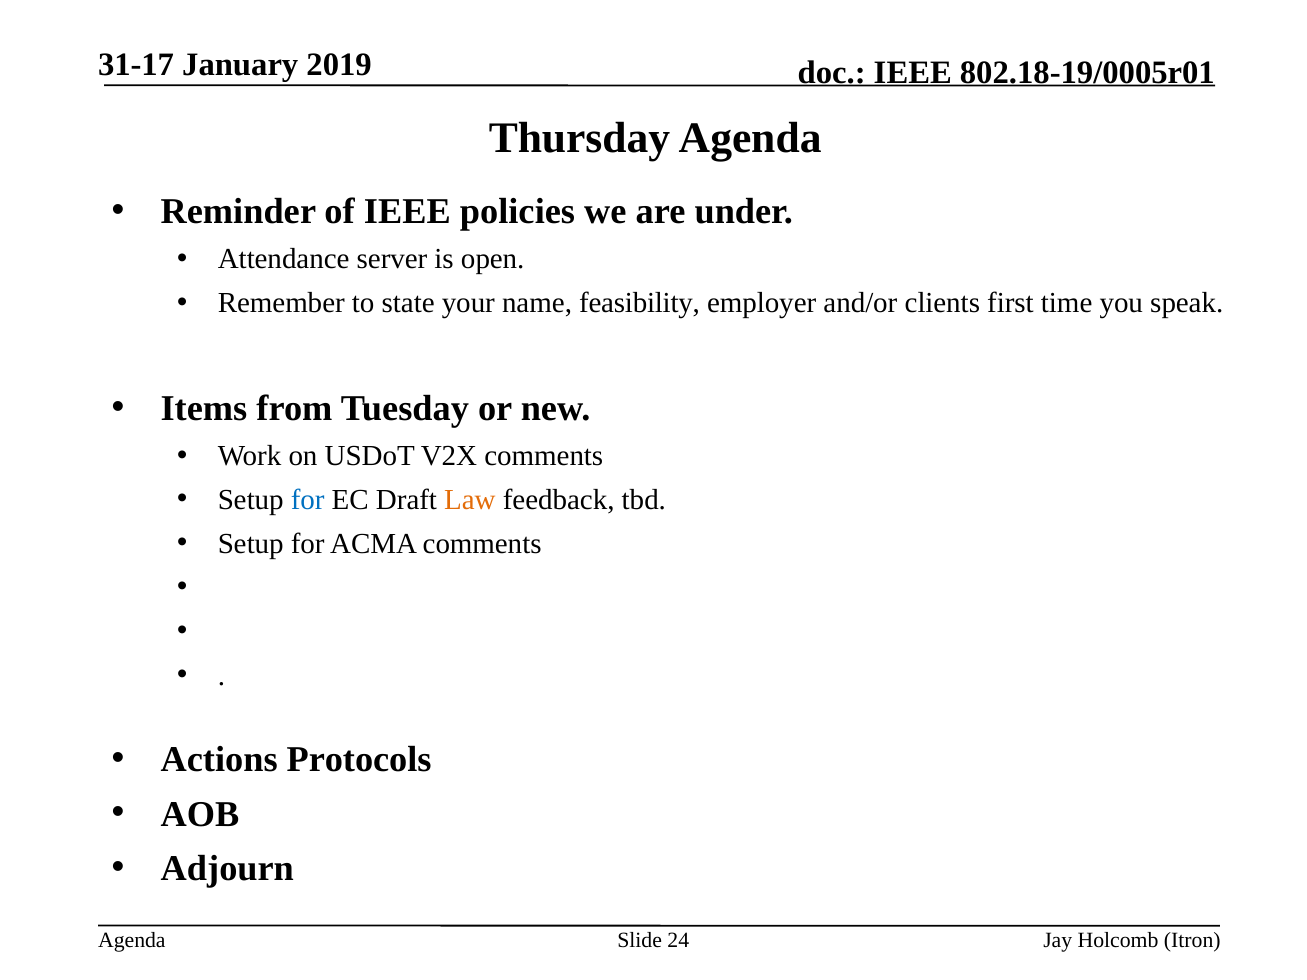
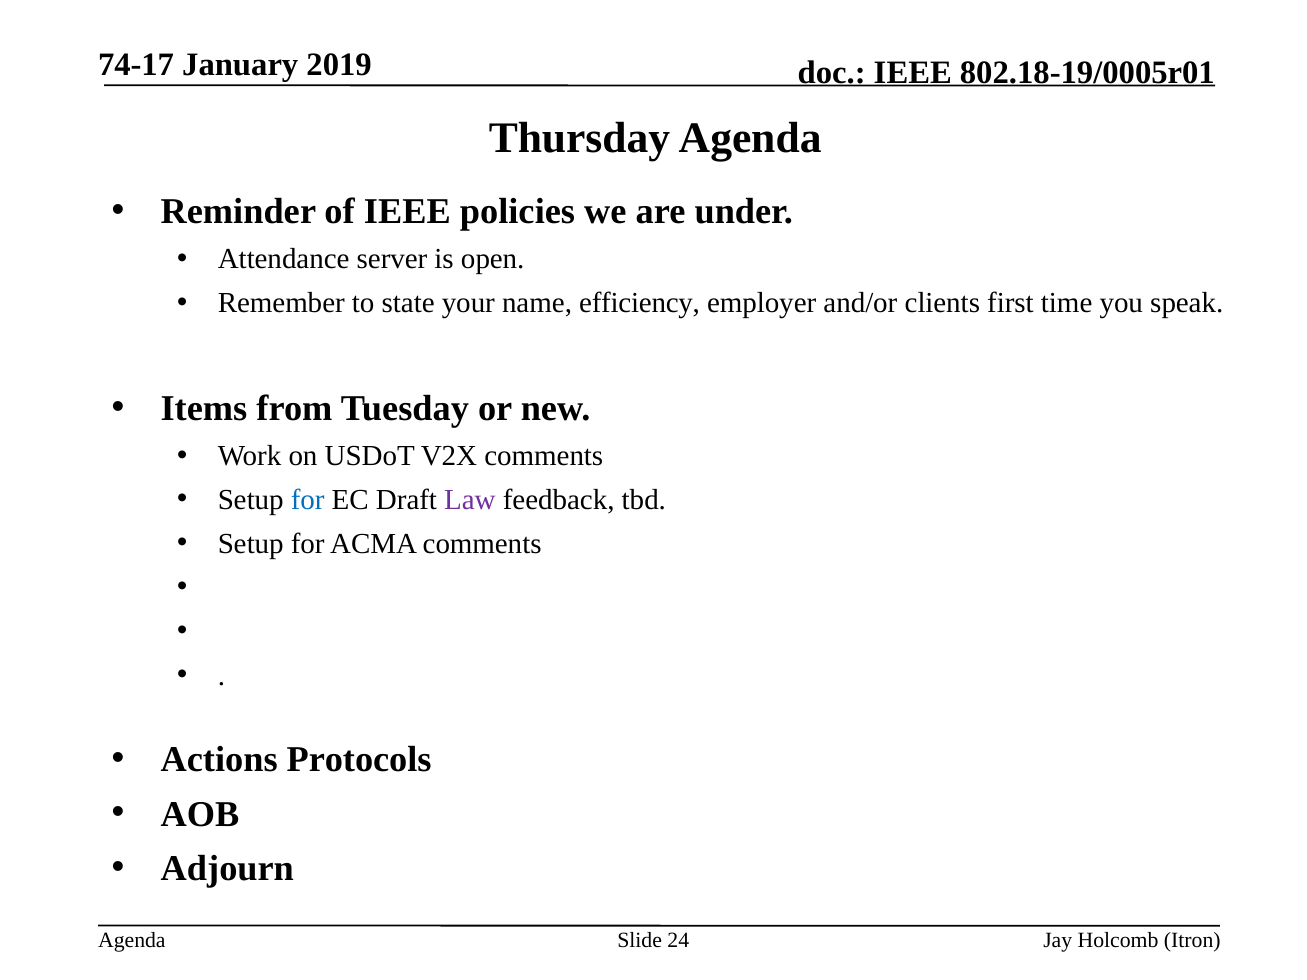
31-17: 31-17 -> 74-17
feasibility: feasibility -> efficiency
Law colour: orange -> purple
